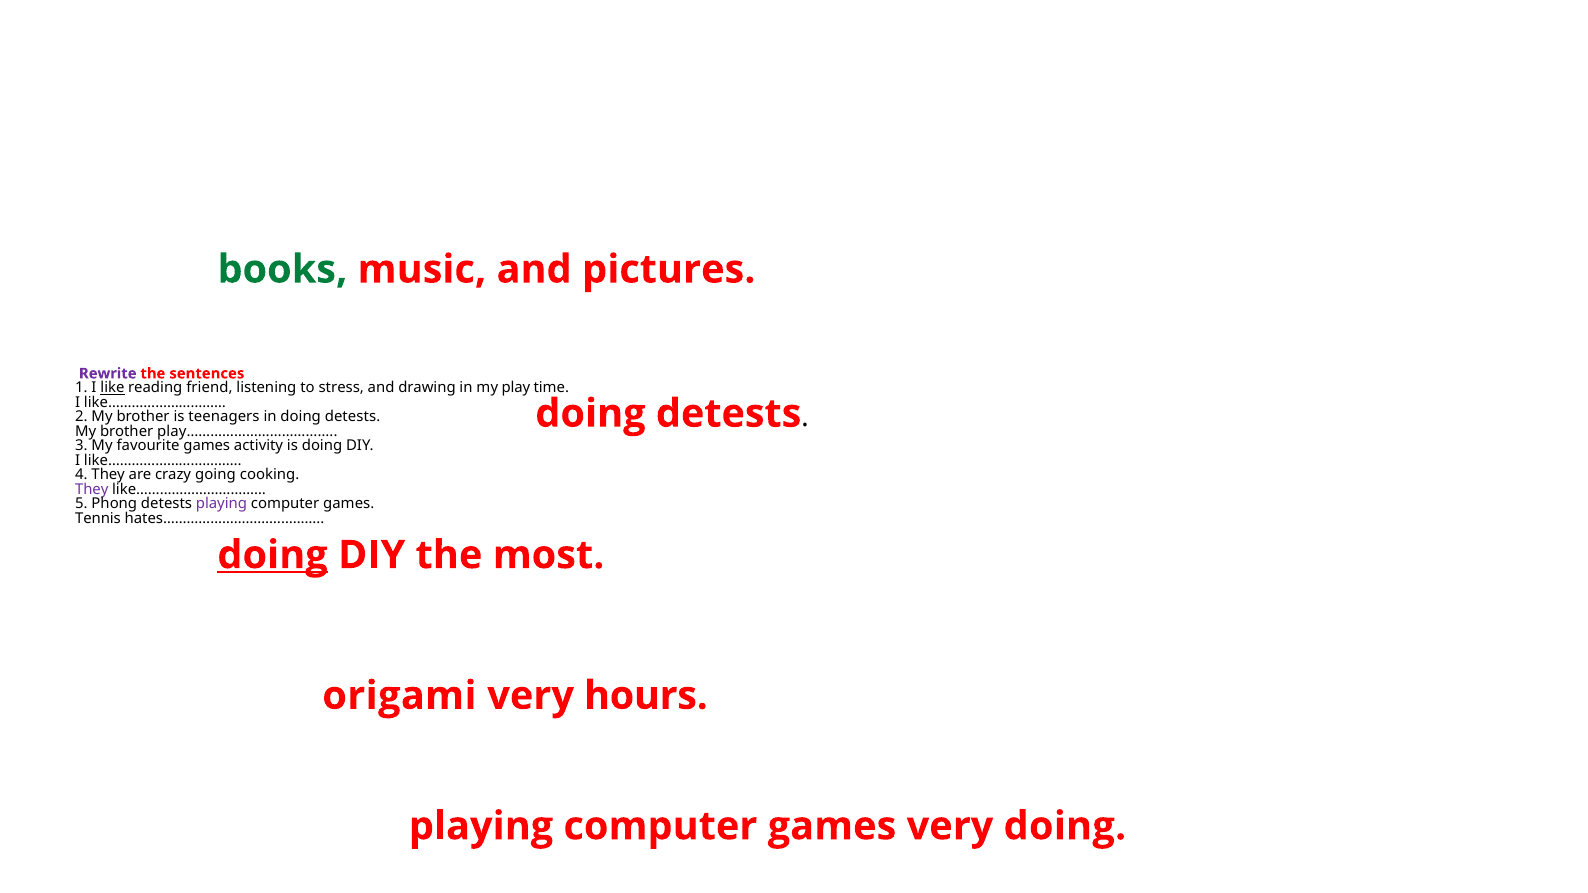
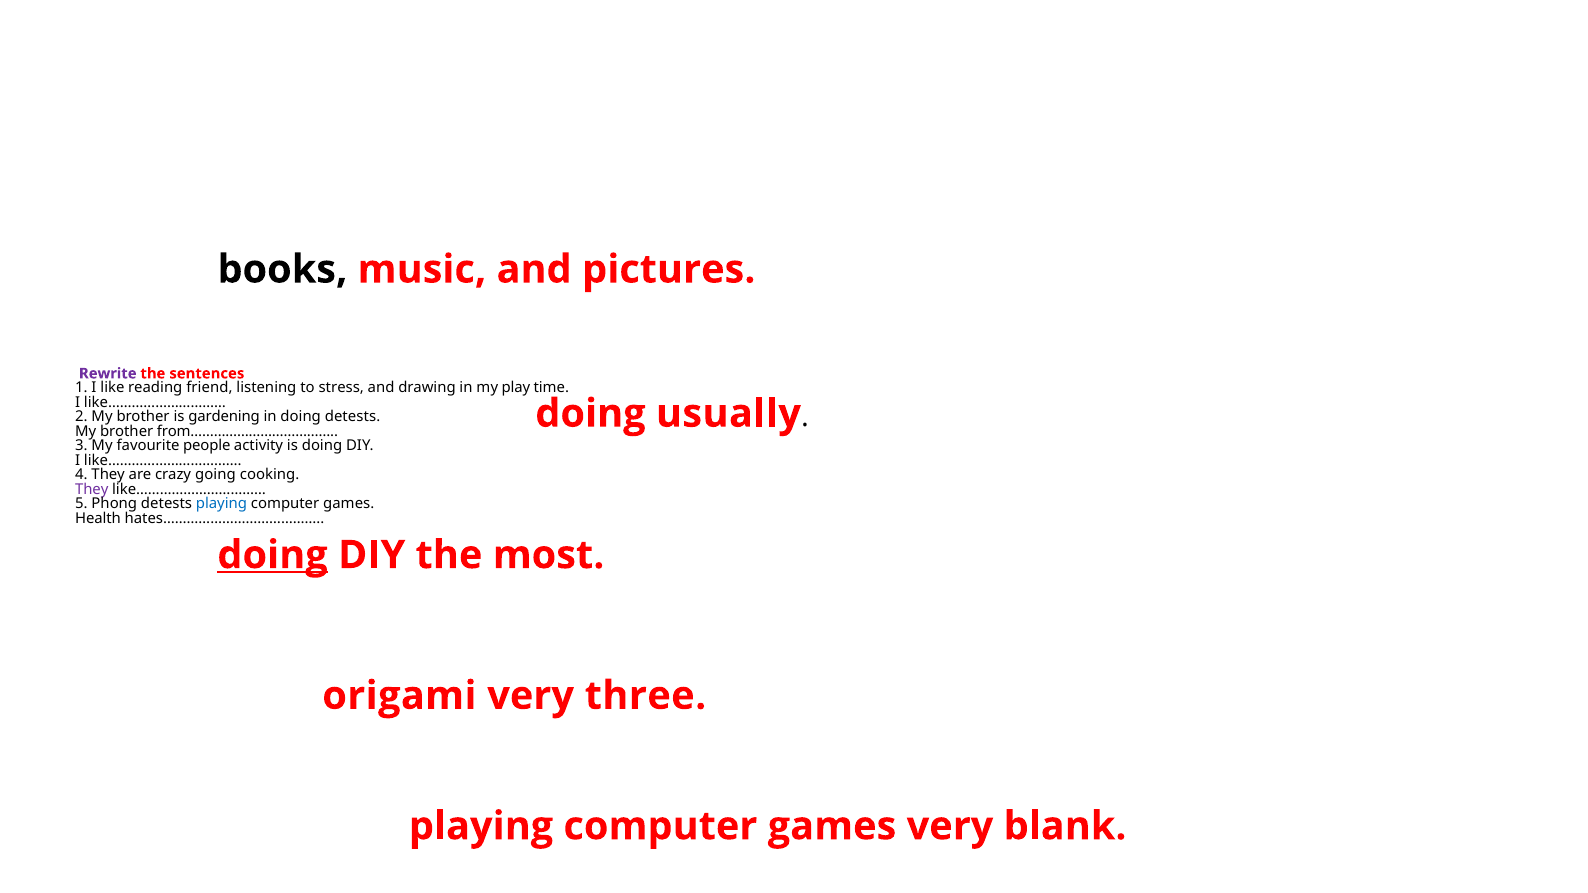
books colour: green -> black
like underline: present -> none
detests at (729, 414): detests -> usually
teenagers: teenagers -> gardening
play………………………………: play……………………………… -> from………………………………
favourite games: games -> people
playing at (221, 504) colour: purple -> blue
Tennis: Tennis -> Health
hours: hours -> three
very doing: doing -> blank
